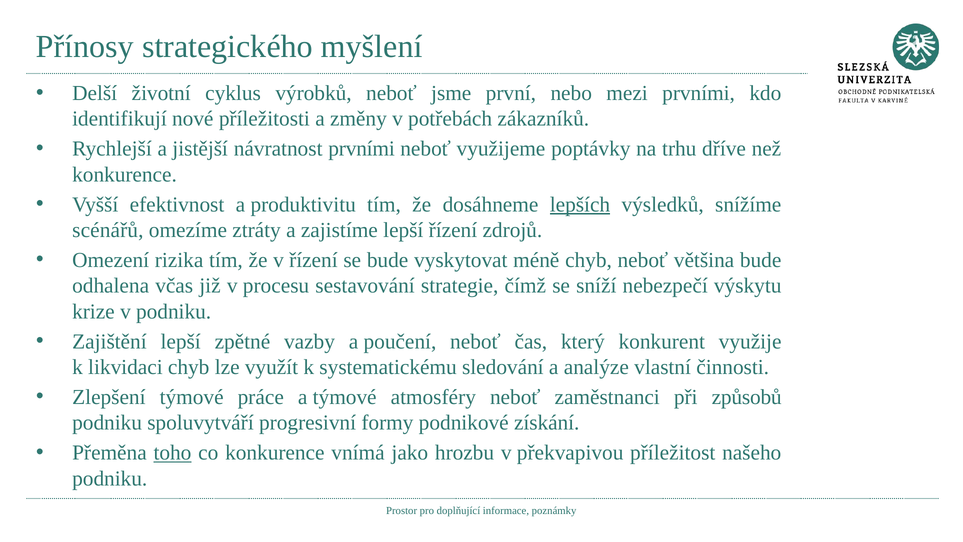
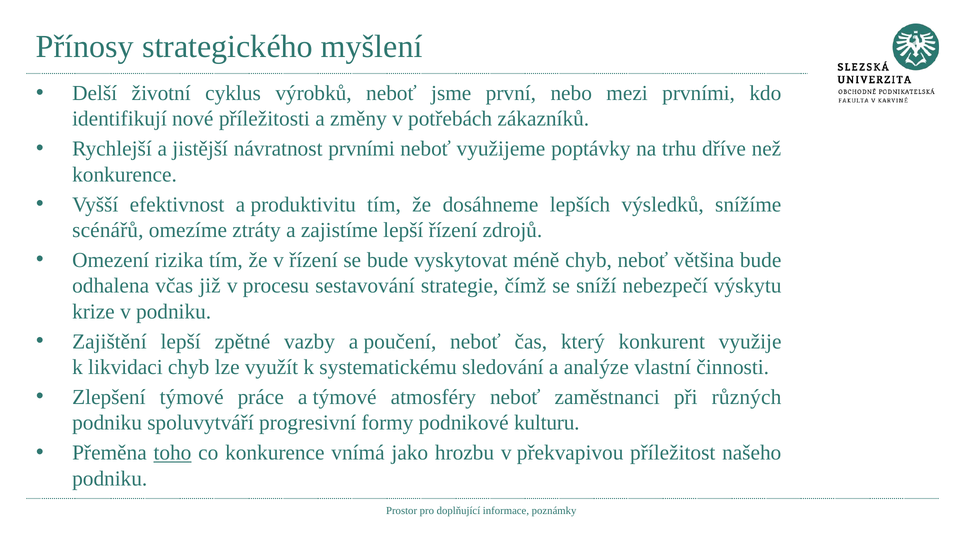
lepších underline: present -> none
způsobů: způsobů -> různých
získání: získání -> kulturu
